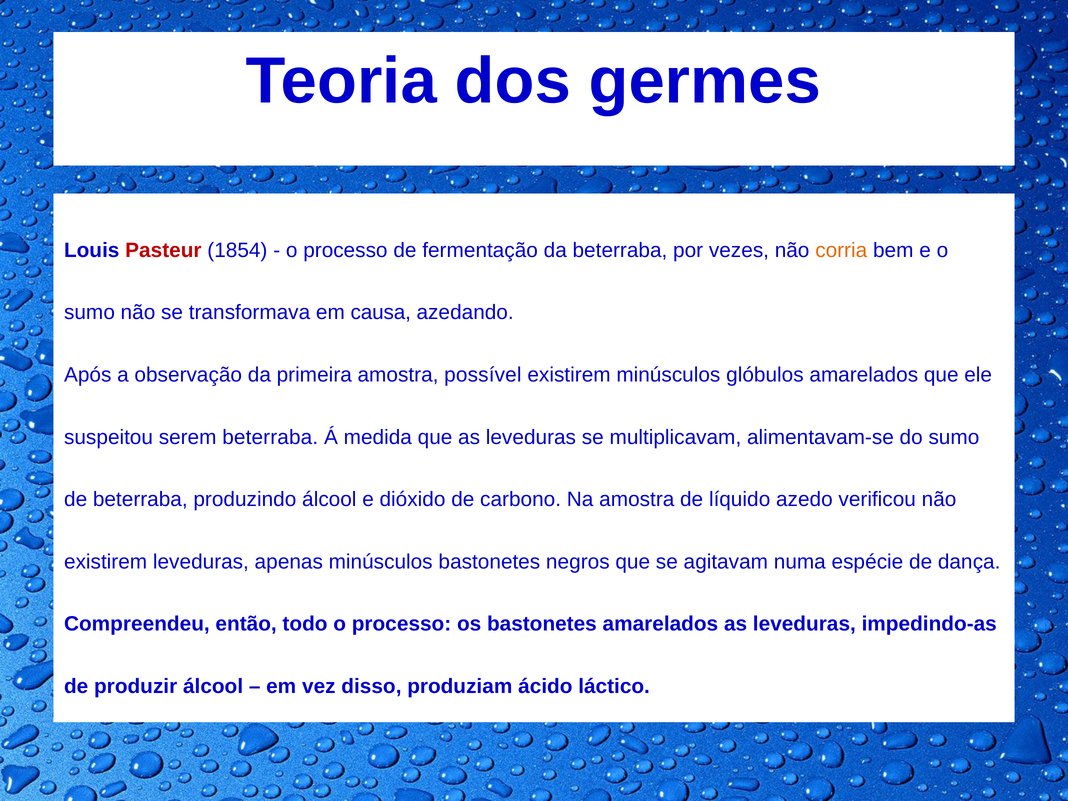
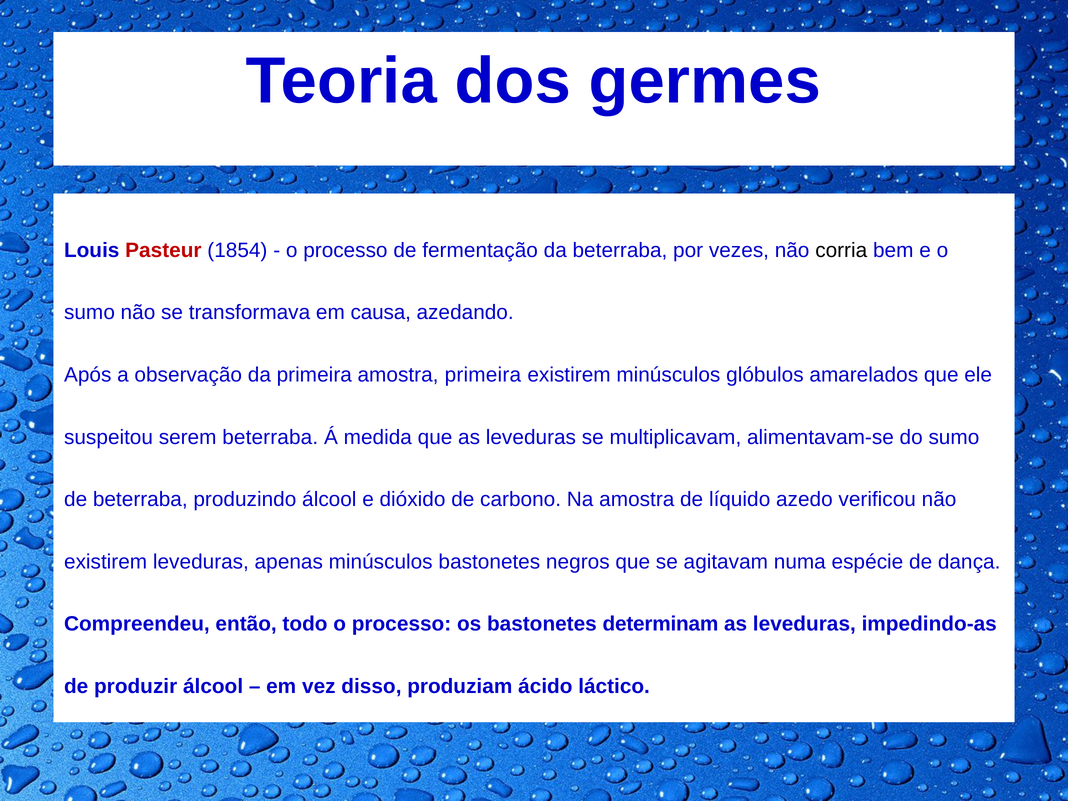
corria colour: orange -> black
amostra possível: possível -> primeira
bastonetes amarelados: amarelados -> determinam
